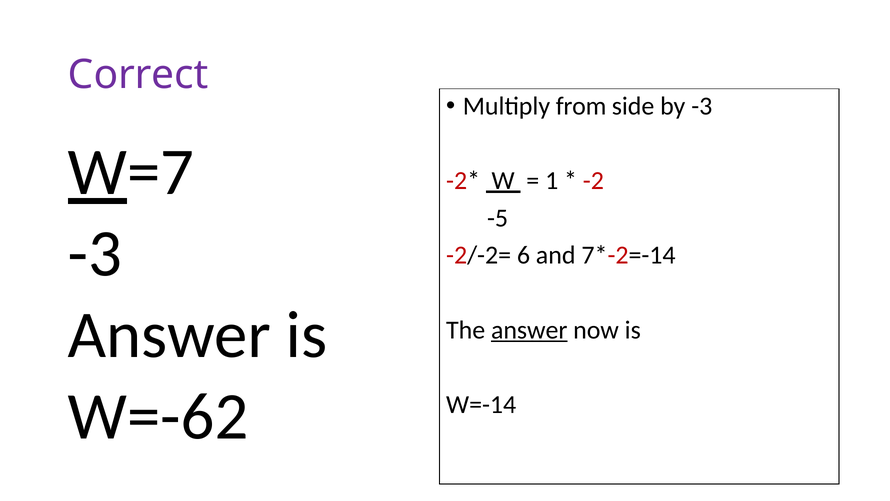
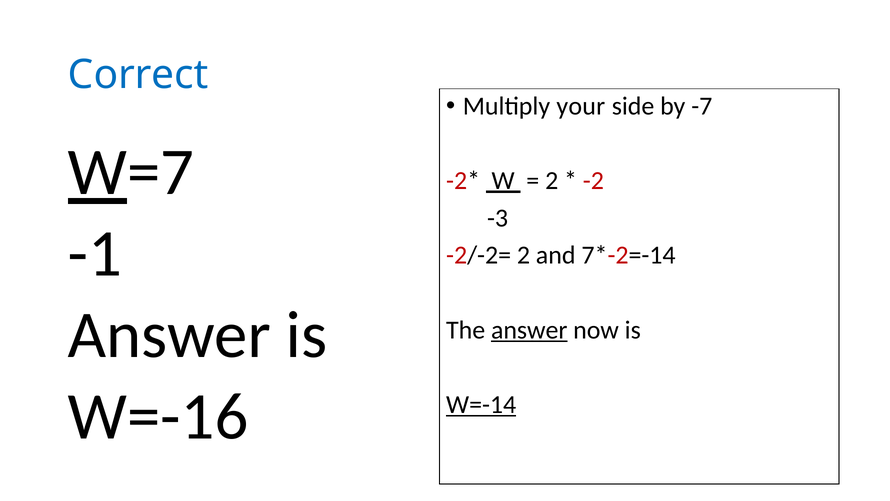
Correct colour: purple -> blue
from: from -> your
by -3: -3 -> -7
1 at (552, 181): 1 -> 2
-5: -5 -> -3
-3 at (95, 254): -3 -> -1
-2/-2= 6: 6 -> 2
W=-62: W=-62 -> W=-16
W=-14 underline: none -> present
